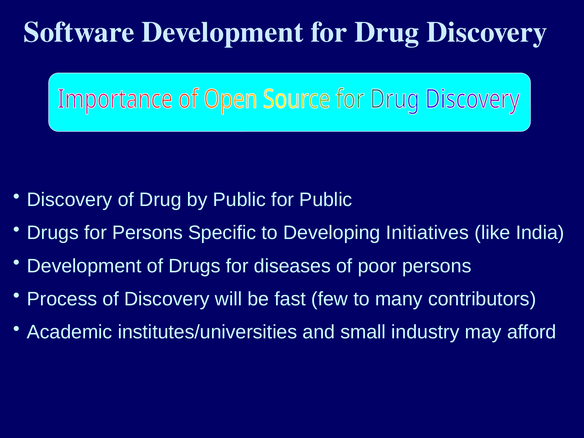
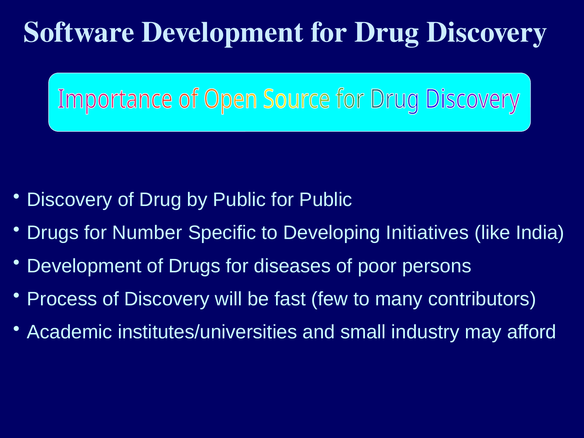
for Persons: Persons -> Number
